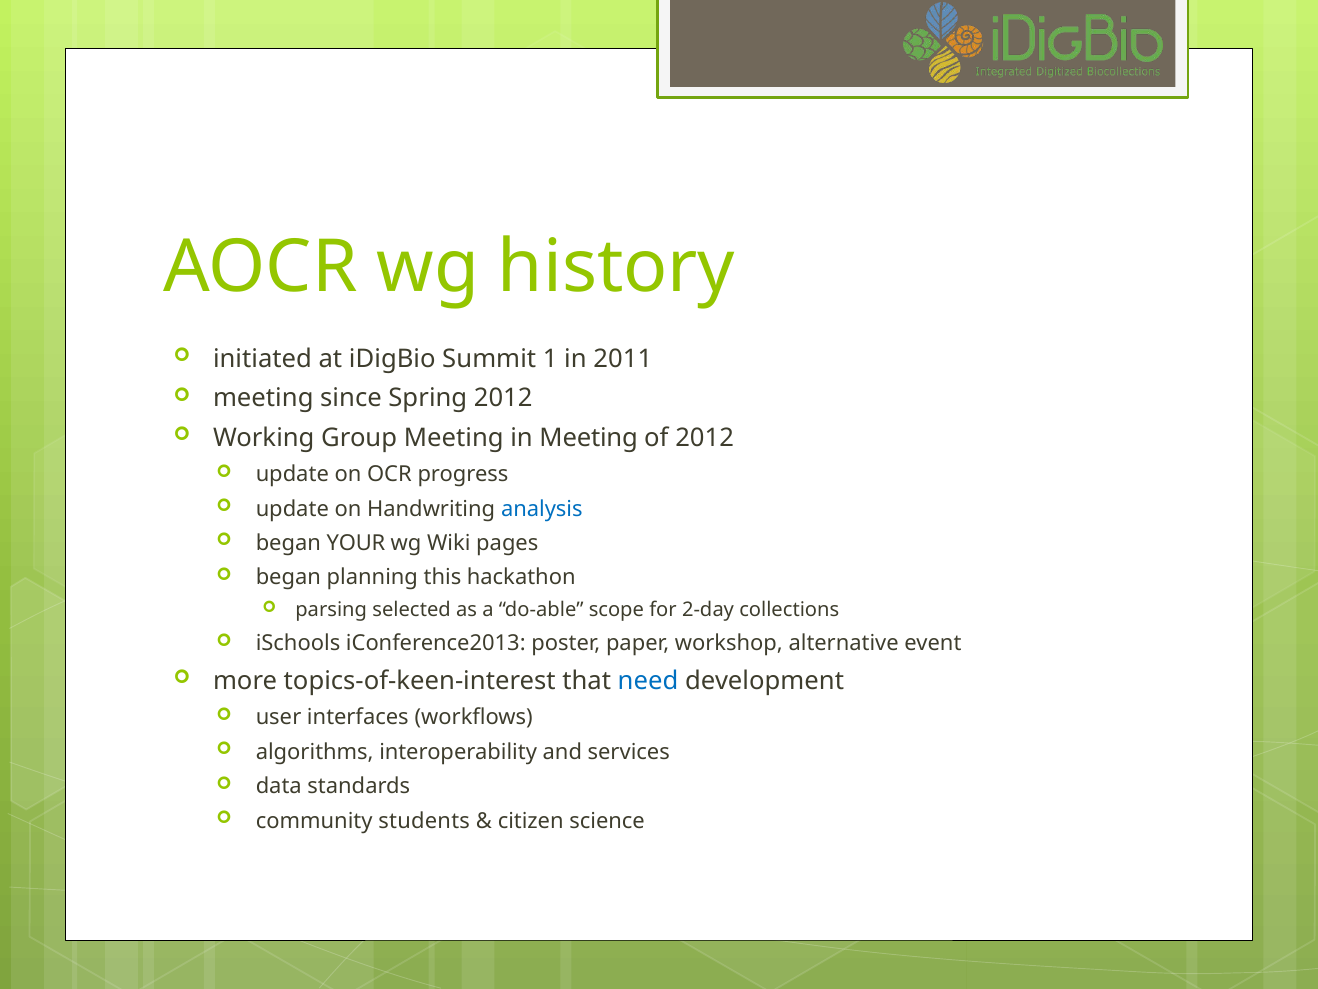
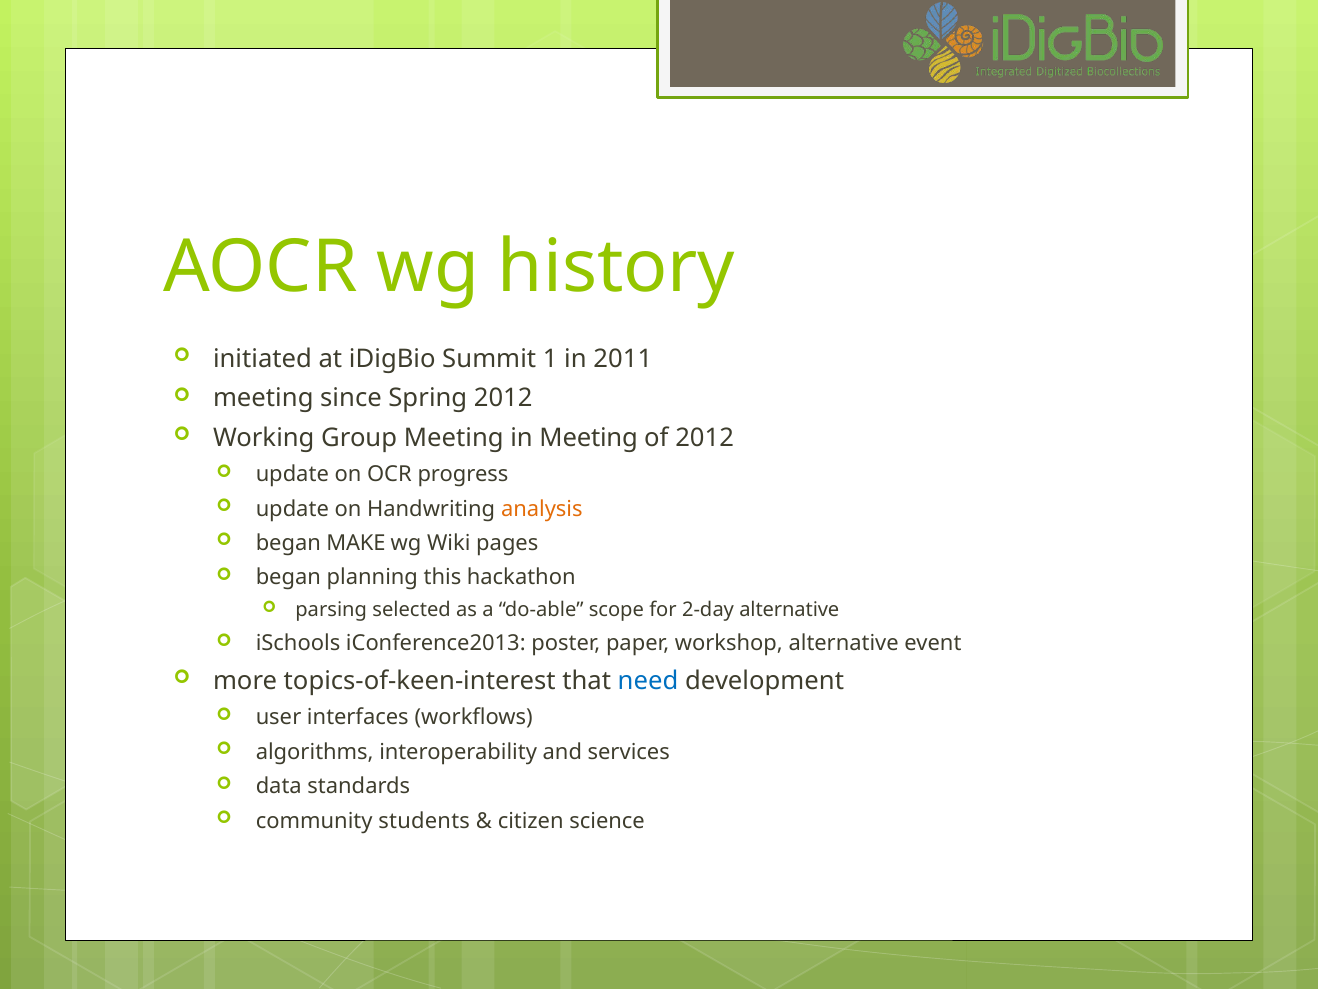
analysis colour: blue -> orange
YOUR: YOUR -> MAKE
2-day collections: collections -> alternative
